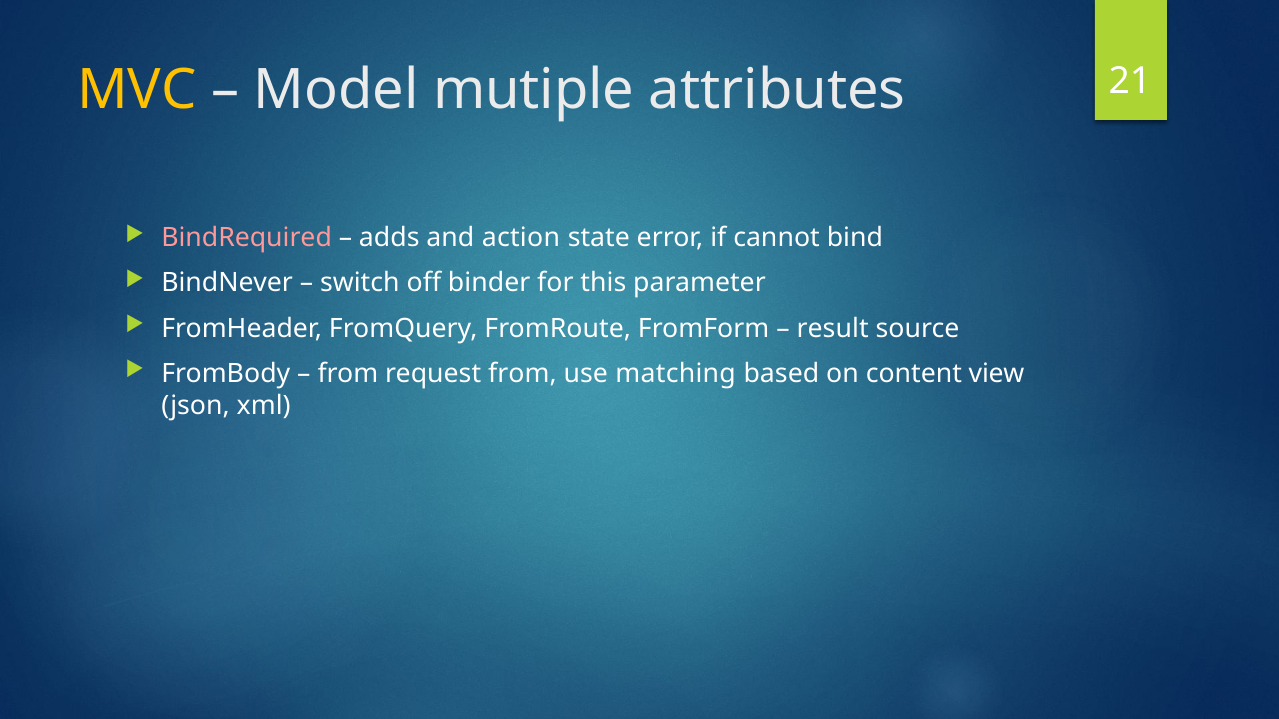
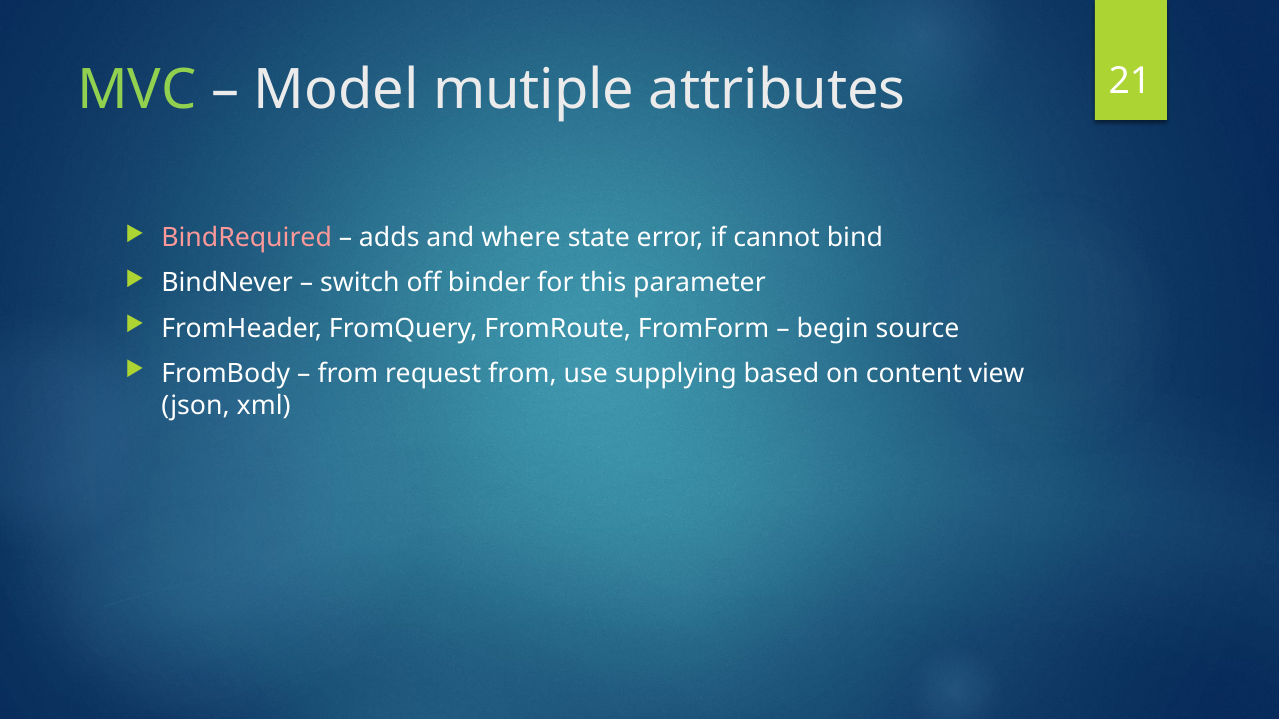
MVC colour: yellow -> light green
action: action -> where
result: result -> begin
matching: matching -> supplying
